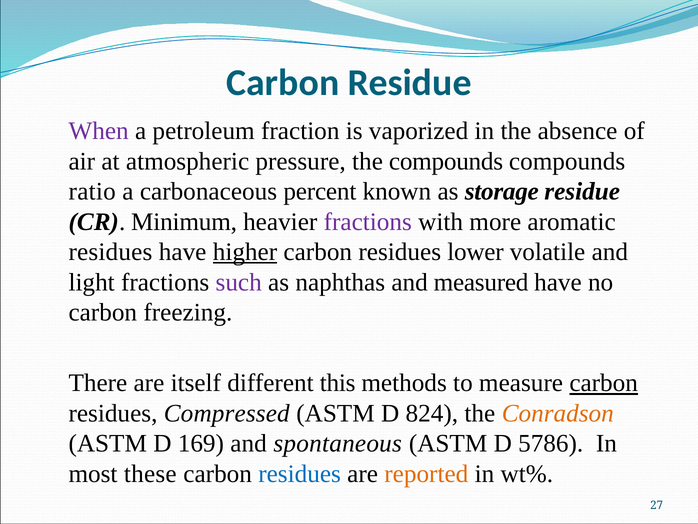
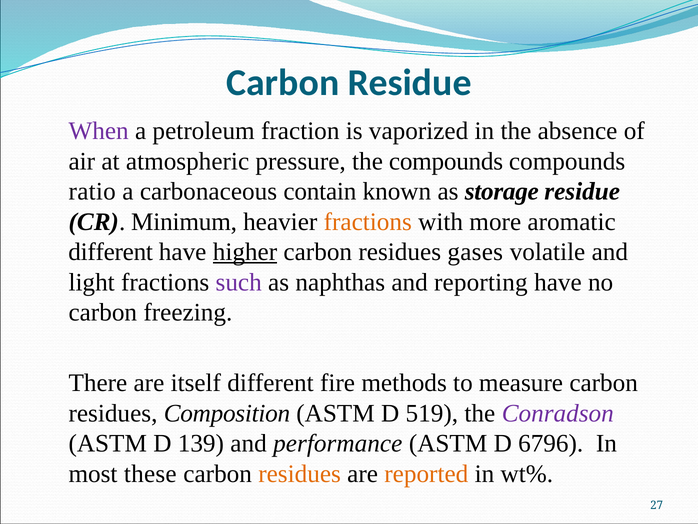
percent: percent -> contain
fractions at (368, 222) colour: purple -> orange
residues at (110, 252): residues -> different
lower: lower -> gases
measured: measured -> reporting
this: this -> fire
carbon at (604, 383) underline: present -> none
Compressed: Compressed -> Composition
824: 824 -> 519
Conradson colour: orange -> purple
169: 169 -> 139
spontaneous: spontaneous -> performance
5786: 5786 -> 6796
residues at (300, 473) colour: blue -> orange
